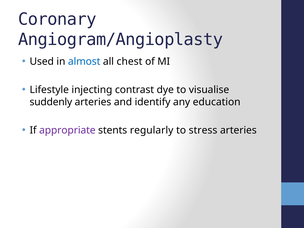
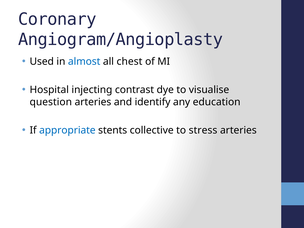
Lifestyle: Lifestyle -> Hospital
suddenly: suddenly -> question
appropriate colour: purple -> blue
regularly: regularly -> collective
